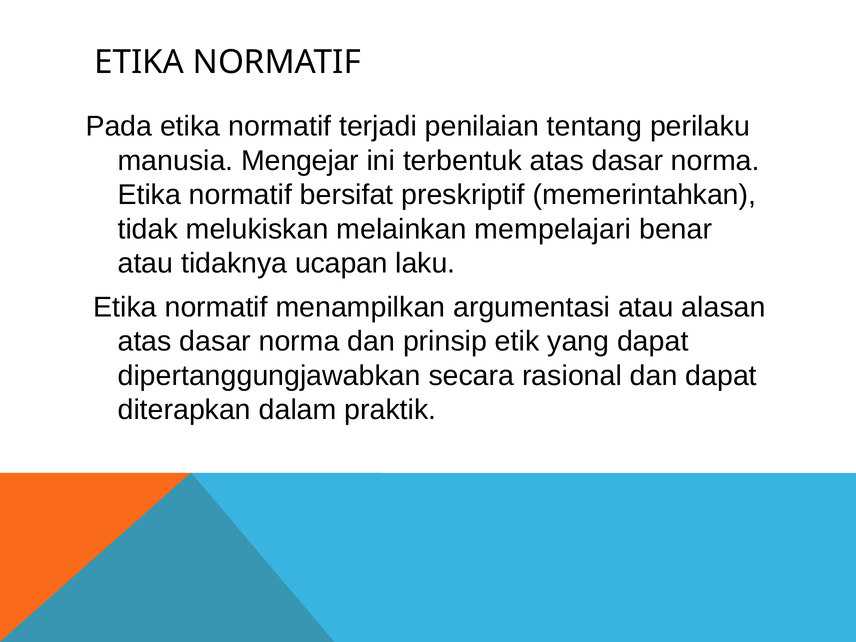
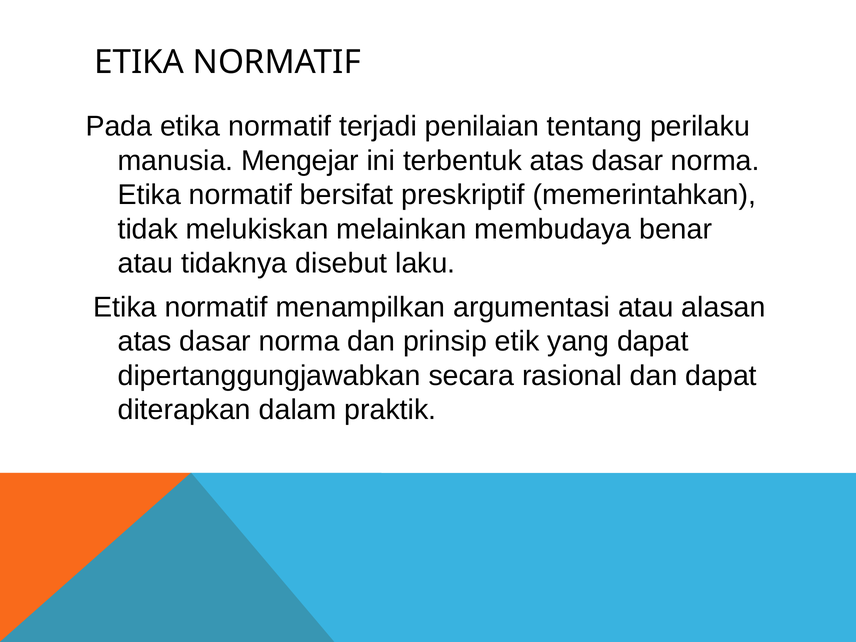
mempelajari: mempelajari -> membudaya
ucapan: ucapan -> disebut
